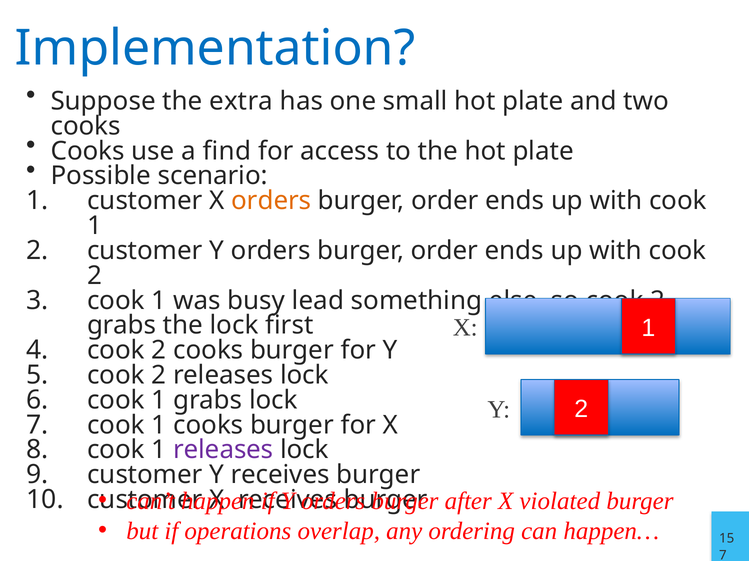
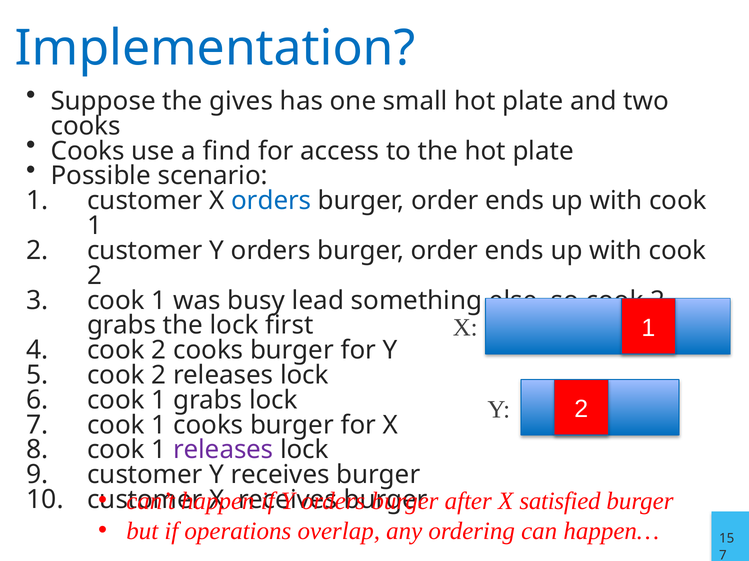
extra: extra -> gives
orders at (271, 201) colour: orange -> blue
violated: violated -> satisfied
